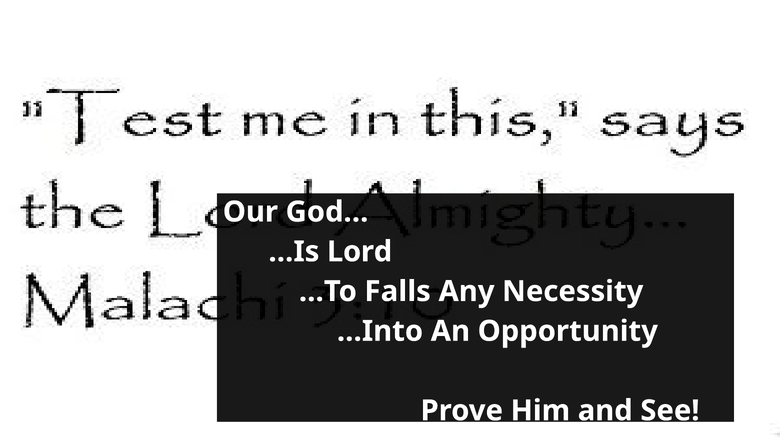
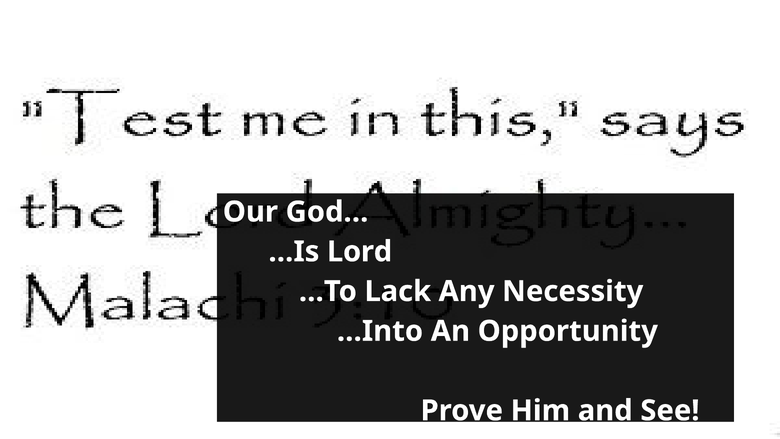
Falls: Falls -> Lack
